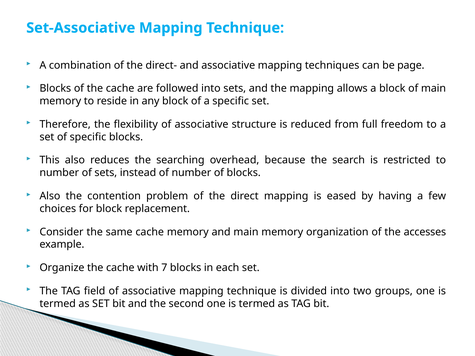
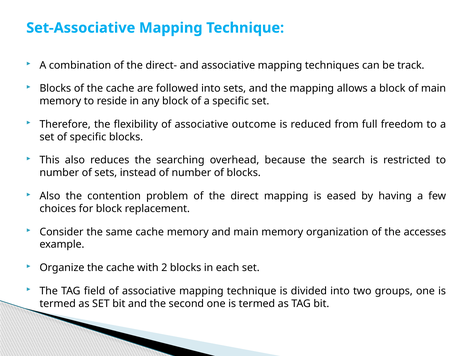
page: page -> track
structure: structure -> outcome
7: 7 -> 2
